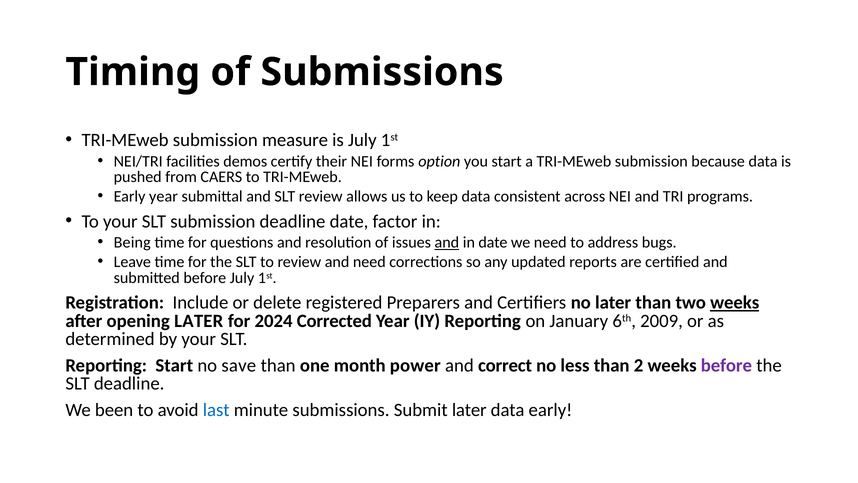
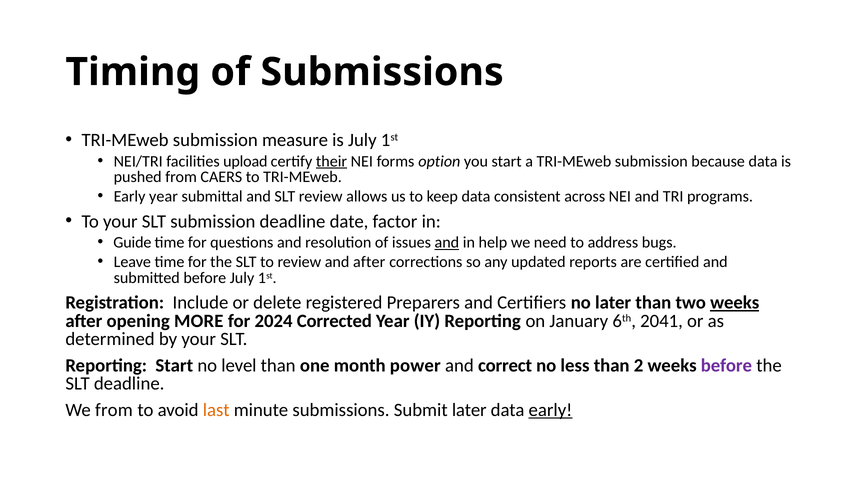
demos: demos -> upload
their underline: none -> present
Being: Being -> Guide
in date: date -> help
and need: need -> after
opening LATER: LATER -> MORE
2009: 2009 -> 2041
save: save -> level
We been: been -> from
last colour: blue -> orange
early at (550, 410) underline: none -> present
